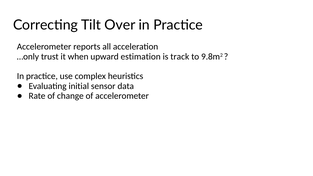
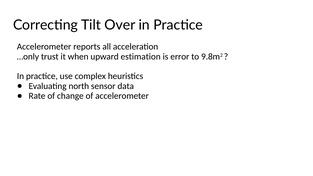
track: track -> error
initial: initial -> north
